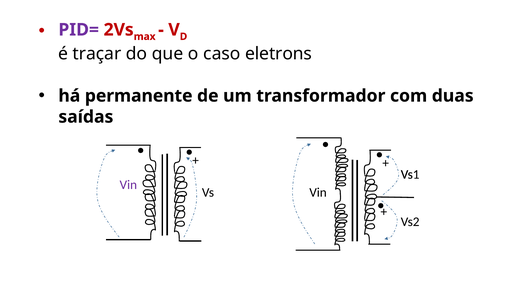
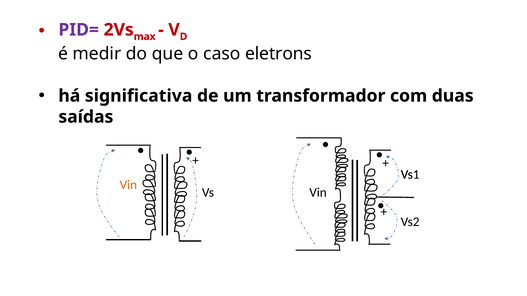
traçar: traçar -> medir
permanente: permanente -> significativa
Vin at (128, 185) colour: purple -> orange
